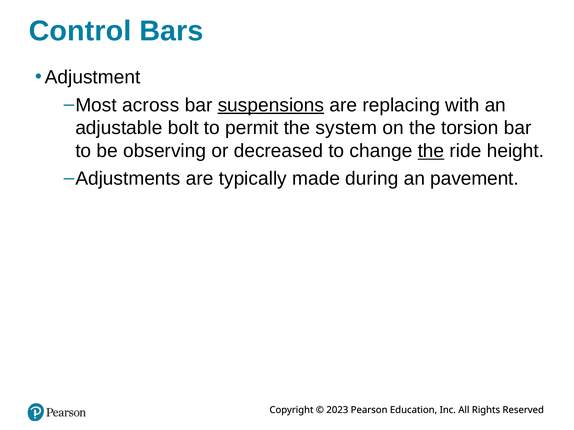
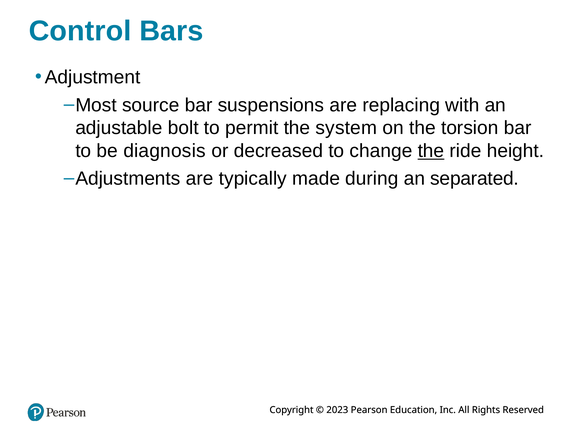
across: across -> source
suspensions underline: present -> none
observing: observing -> diagnosis
pavement: pavement -> separated
